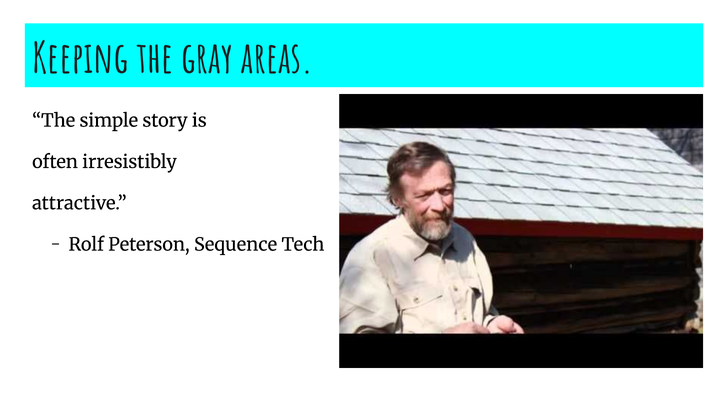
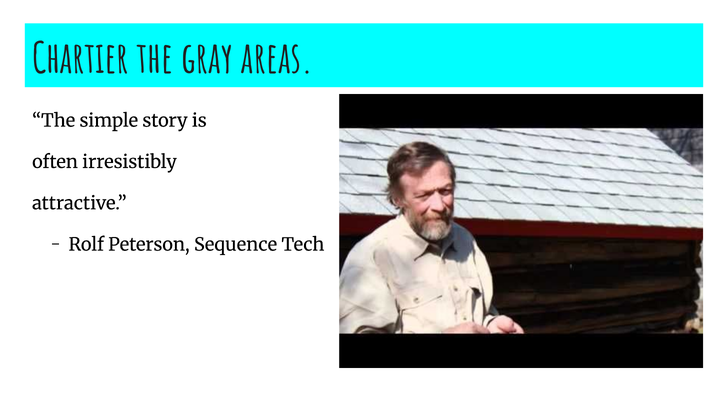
Keeping: Keeping -> Chartier
